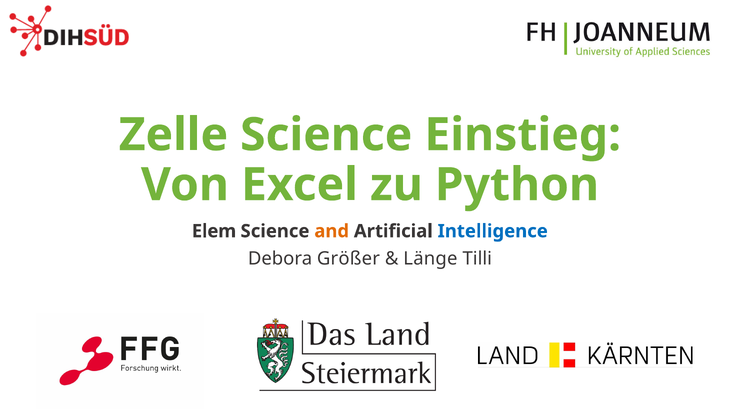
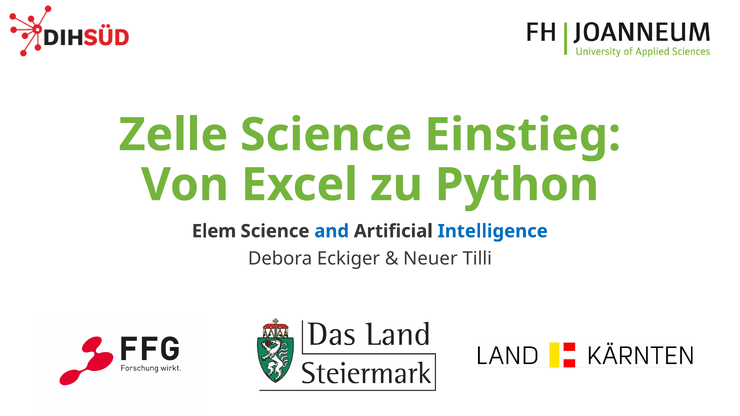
and colour: orange -> blue
Größer: Größer -> Eckiger
Länge: Länge -> Neuer
